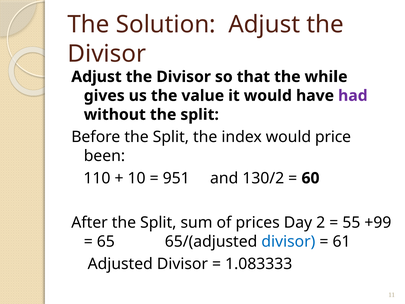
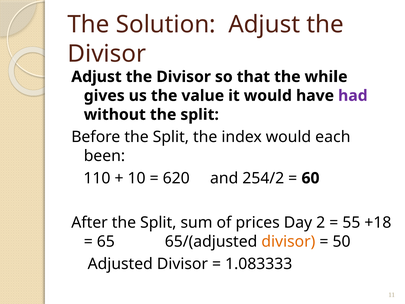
price: price -> each
951: 951 -> 620
130/2: 130/2 -> 254/2
+99: +99 -> +18
divisor at (288, 242) colour: blue -> orange
61: 61 -> 50
